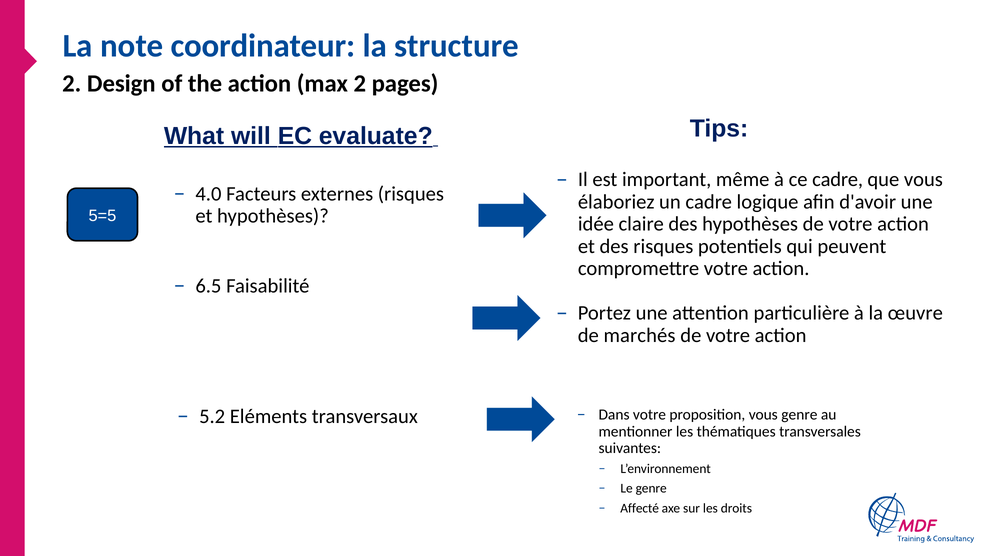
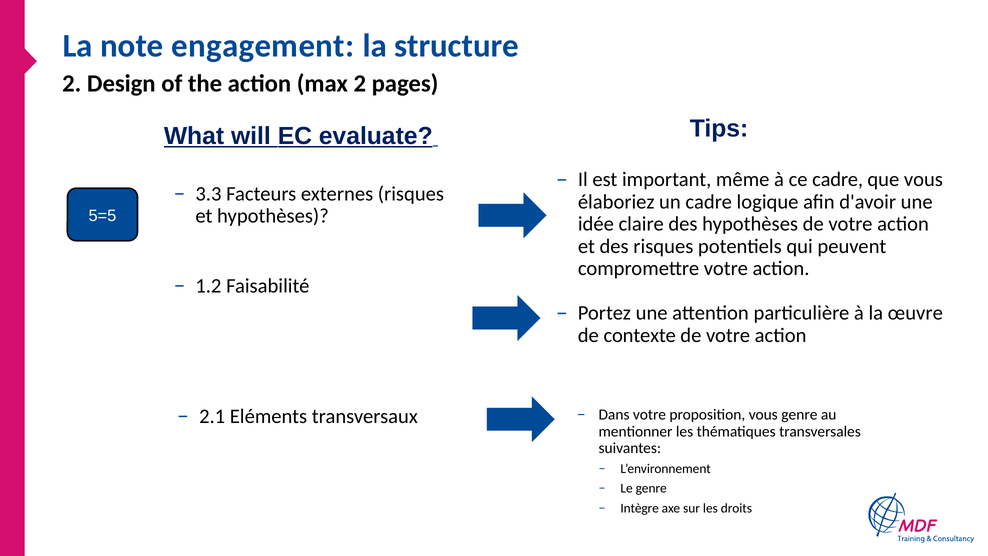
coordinateur: coordinateur -> engagement
4.0: 4.0 -> 3.3
6.5: 6.5 -> 1.2
marchés: marchés -> contexte
5.2: 5.2 -> 2.1
Affecté: Affecté -> Intègre
